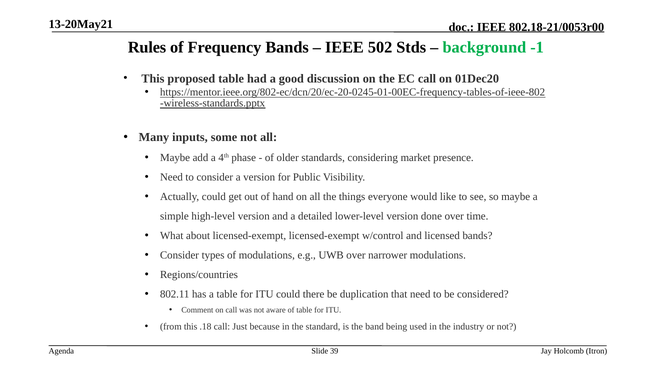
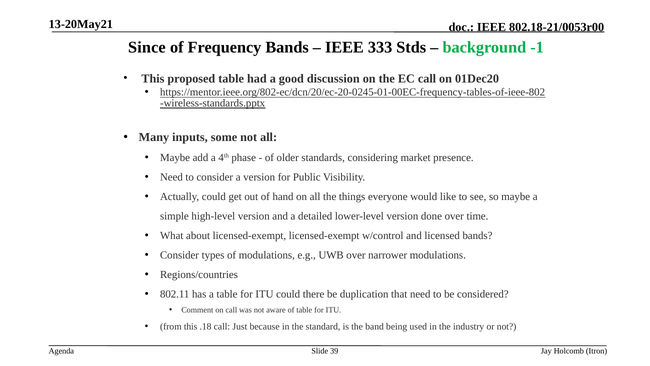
Rules: Rules -> Since
502: 502 -> 333
